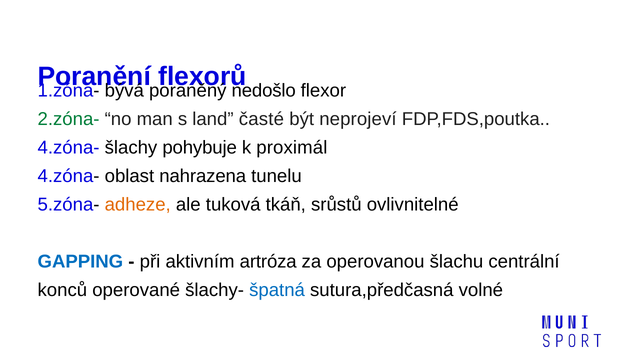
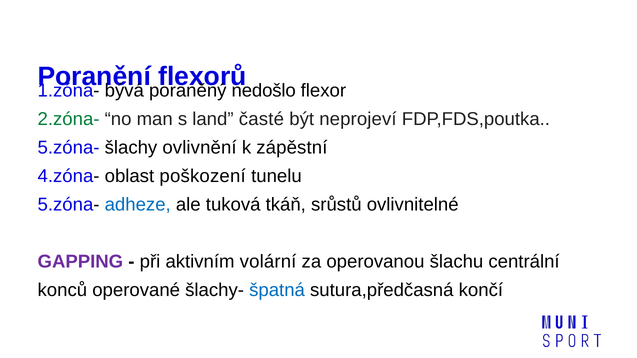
4.zóna- at (69, 148): 4.zóna- -> 5.zóna-
pohybuje: pohybuje -> ovlivnění
proximál: proximál -> zápěstní
nahrazena: nahrazena -> poškození
adheze colour: orange -> blue
GAPPING colour: blue -> purple
artróza: artróza -> volární
volné: volné -> končí
